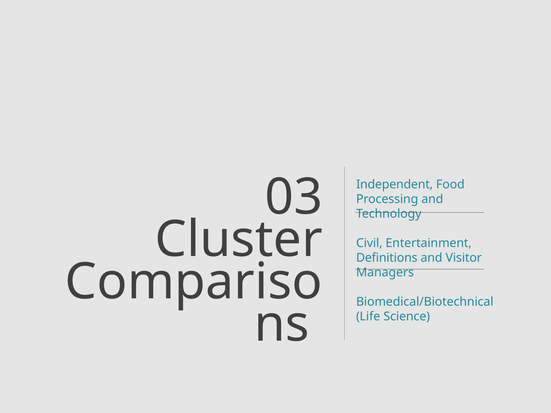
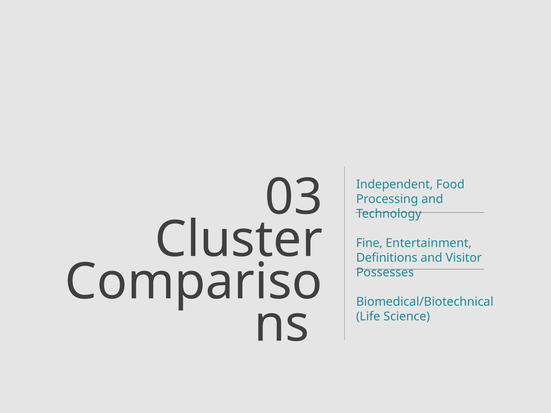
Civil: Civil -> Fine
Managers: Managers -> Possesses
